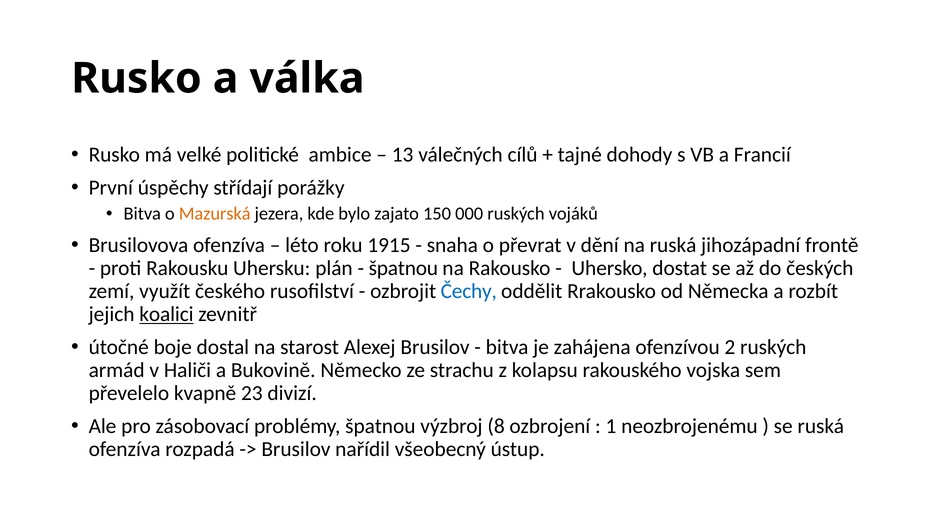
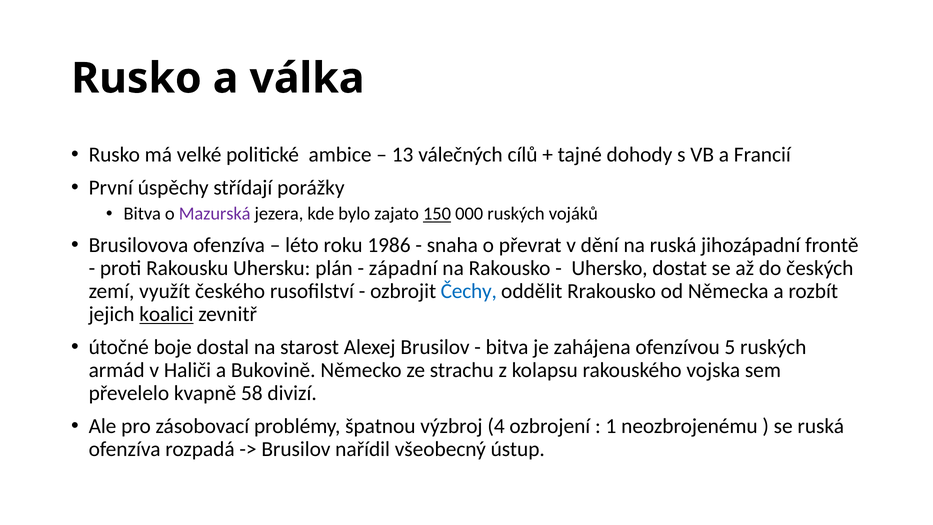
Mazurská colour: orange -> purple
150 underline: none -> present
1915: 1915 -> 1986
špatnou at (403, 268): špatnou -> západní
2: 2 -> 5
23: 23 -> 58
8: 8 -> 4
